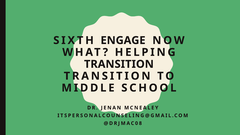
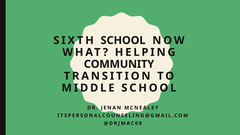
SIXTH ENGAGE: ENGAGE -> SCHOOL
TRANSITION at (119, 64): TRANSITION -> COMMUNITY
